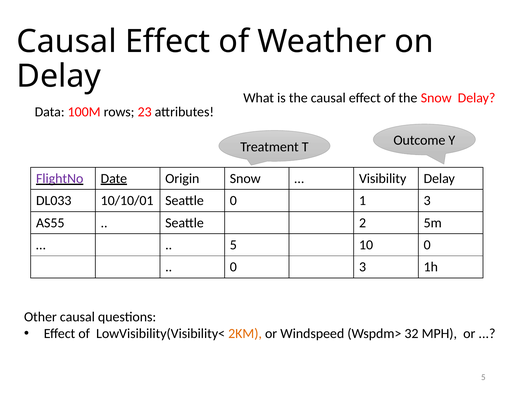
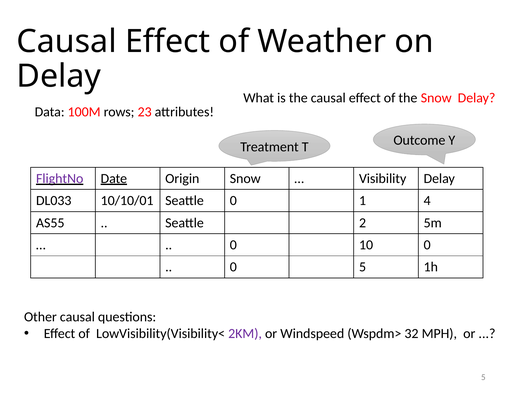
1 3: 3 -> 4
5 at (233, 245): 5 -> 0
0 3: 3 -> 5
2KM colour: orange -> purple
